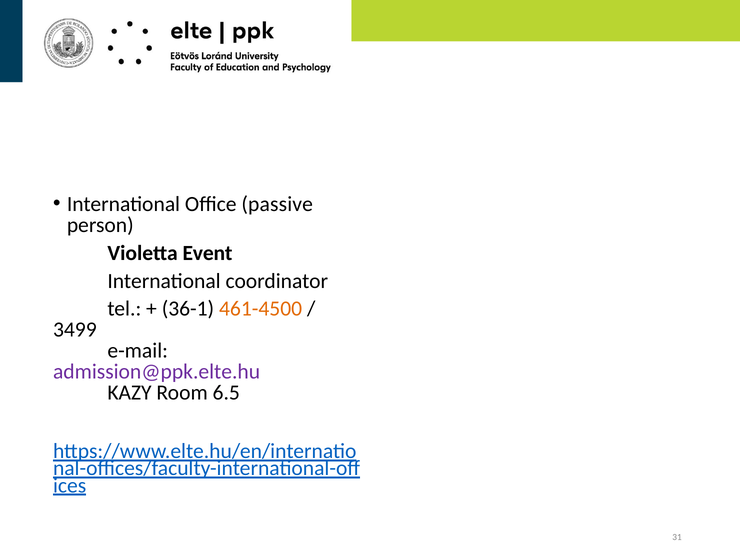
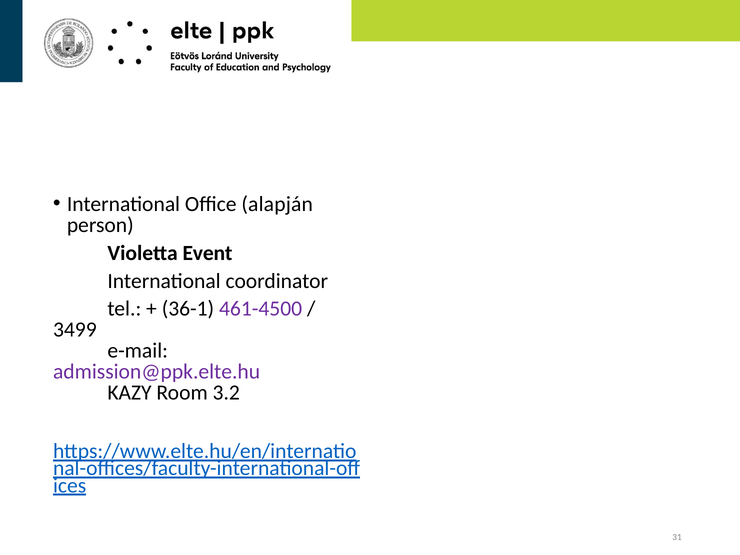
passive: passive -> alapján
461-4500 colour: orange -> purple
6.5: 6.5 -> 3.2
